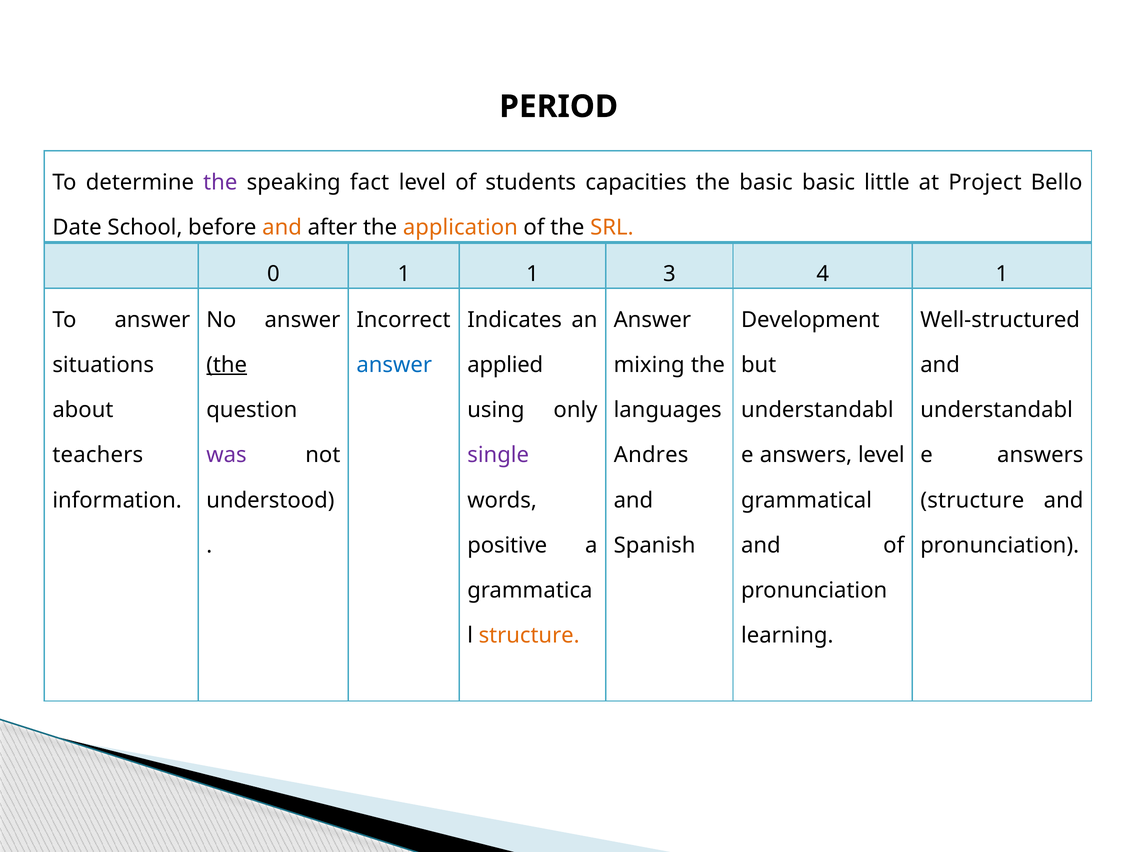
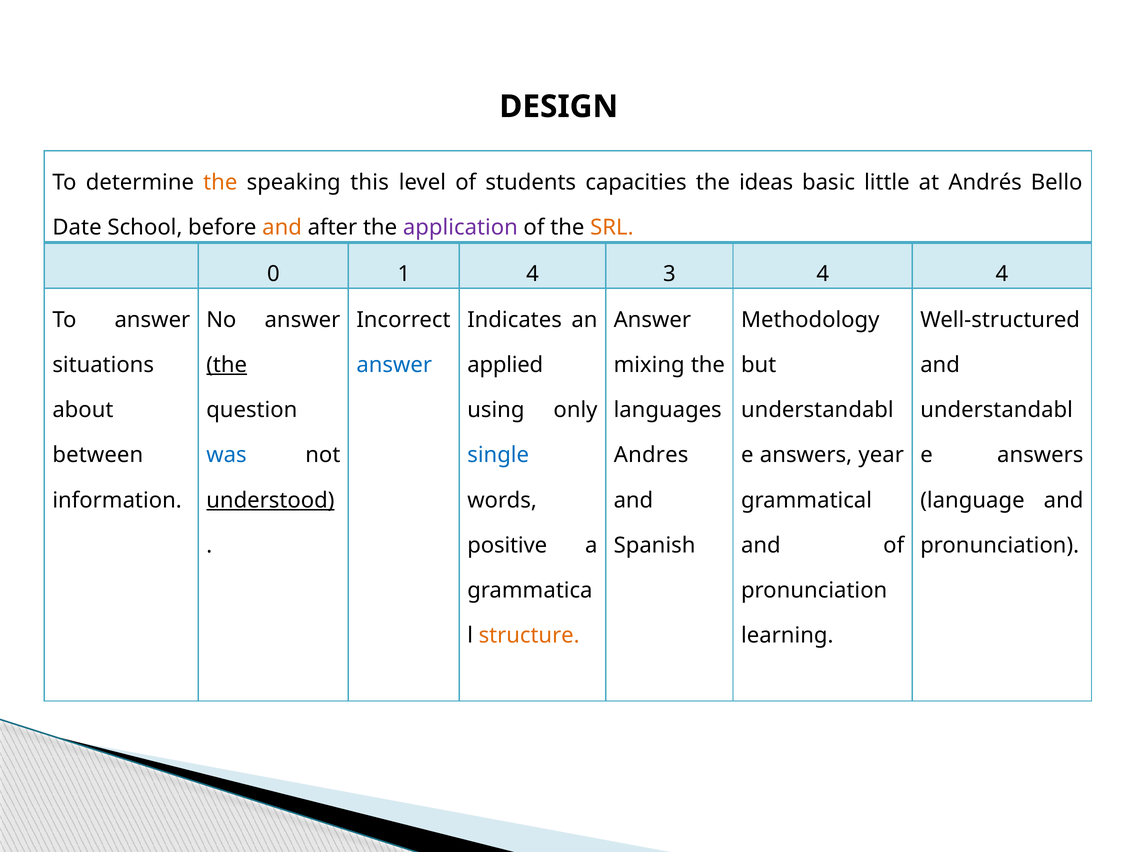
PERIOD: PERIOD -> DESIGN
the at (220, 182) colour: purple -> orange
fact: fact -> this
the basic: basic -> ideas
Project: Project -> Andrés
application colour: orange -> purple
1 1: 1 -> 4
4 1: 1 -> 4
Development: Development -> Methodology
teachers: teachers -> between
was colour: purple -> blue
single colour: purple -> blue
answers level: level -> year
understood underline: none -> present
structure at (972, 500): structure -> language
